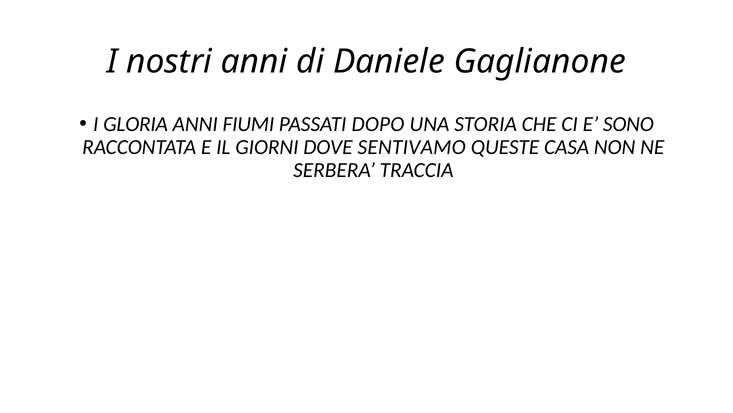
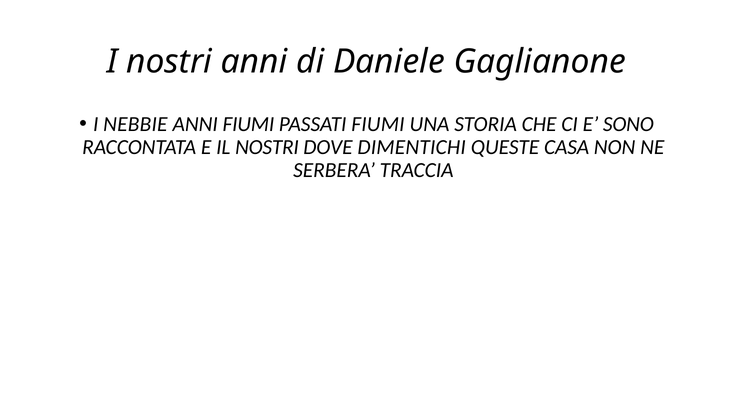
GLORIA: GLORIA -> NEBBIE
PASSATI DOPO: DOPO -> FIUMI
IL GIORNI: GIORNI -> NOSTRI
SENTIVAMO: SENTIVAMO -> DIMENTICHI
